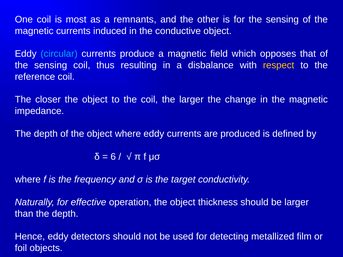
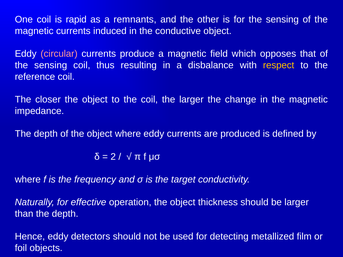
most: most -> rapid
circular colour: light blue -> pink
6: 6 -> 2
